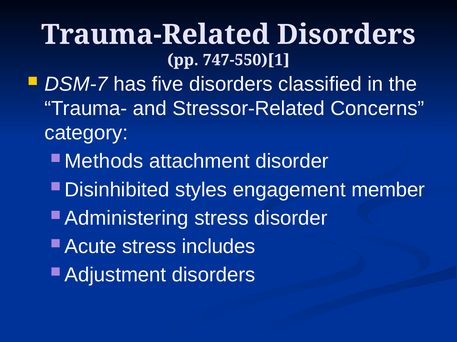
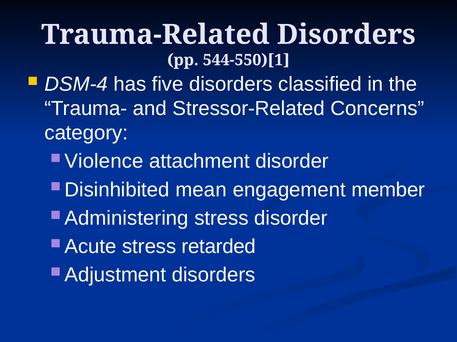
747-550)[1: 747-550)[1 -> 544-550)[1
DSM-7: DSM-7 -> DSM-4
Methods: Methods -> Violence
styles: styles -> mean
includes: includes -> retarded
